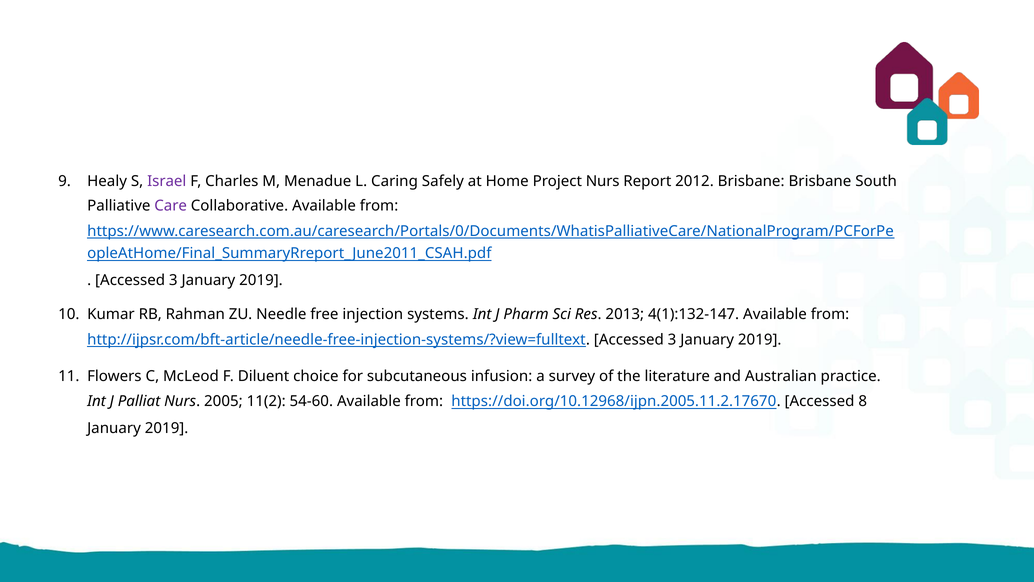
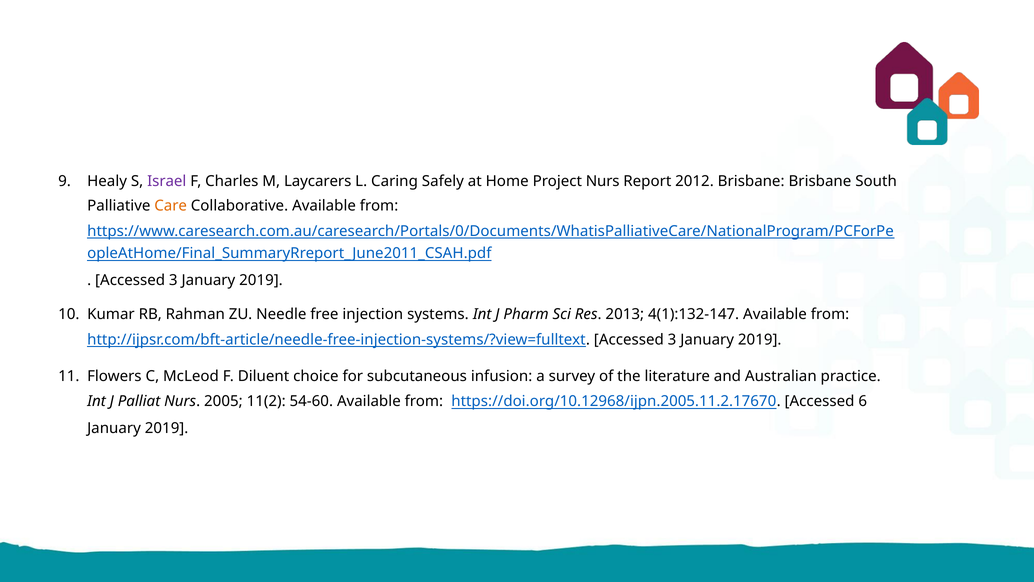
Menadue: Menadue -> Laycarers
Care colour: purple -> orange
8: 8 -> 6
